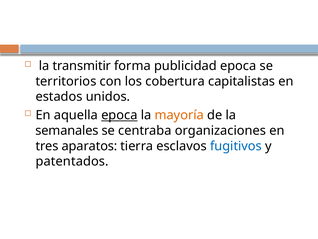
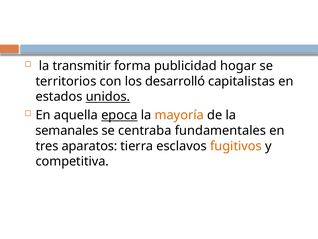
publicidad epoca: epoca -> hogar
cobertura: cobertura -> desarrolló
unidos underline: none -> present
organizaciones: organizaciones -> fundamentales
fugitivos colour: blue -> orange
patentados: patentados -> competitiva
